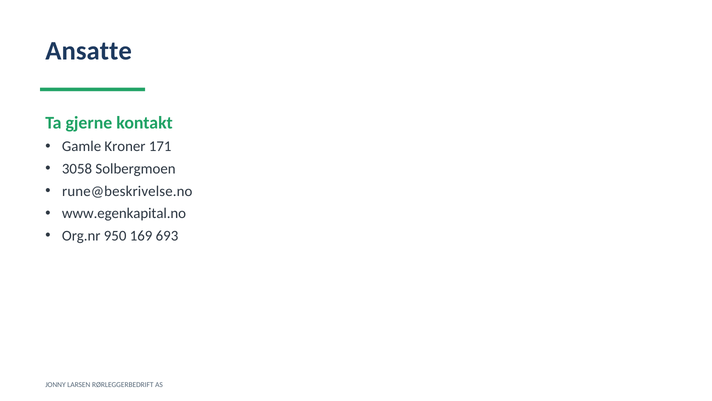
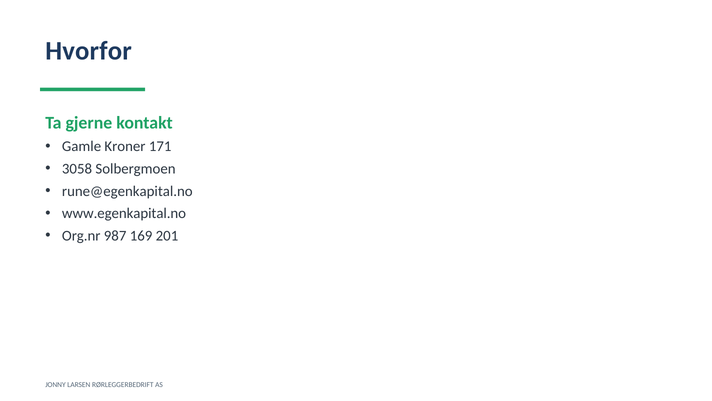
Ansatte: Ansatte -> Hvorfor
rune@beskrivelse.no: rune@beskrivelse.no -> rune@egenkapital.no
950: 950 -> 987
693: 693 -> 201
